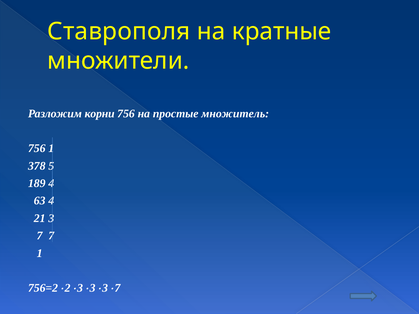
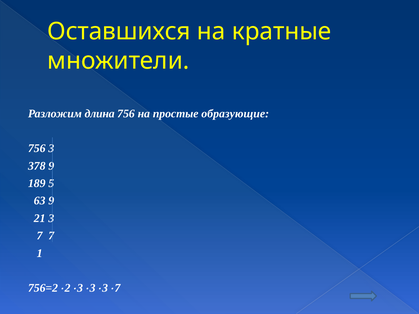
Ставрополя: Ставрополя -> Оставшихся
корни: корни -> длина
множитель: множитель -> образующие
756 1: 1 -> 3
378 5: 5 -> 9
189 4: 4 -> 5
63 4: 4 -> 9
